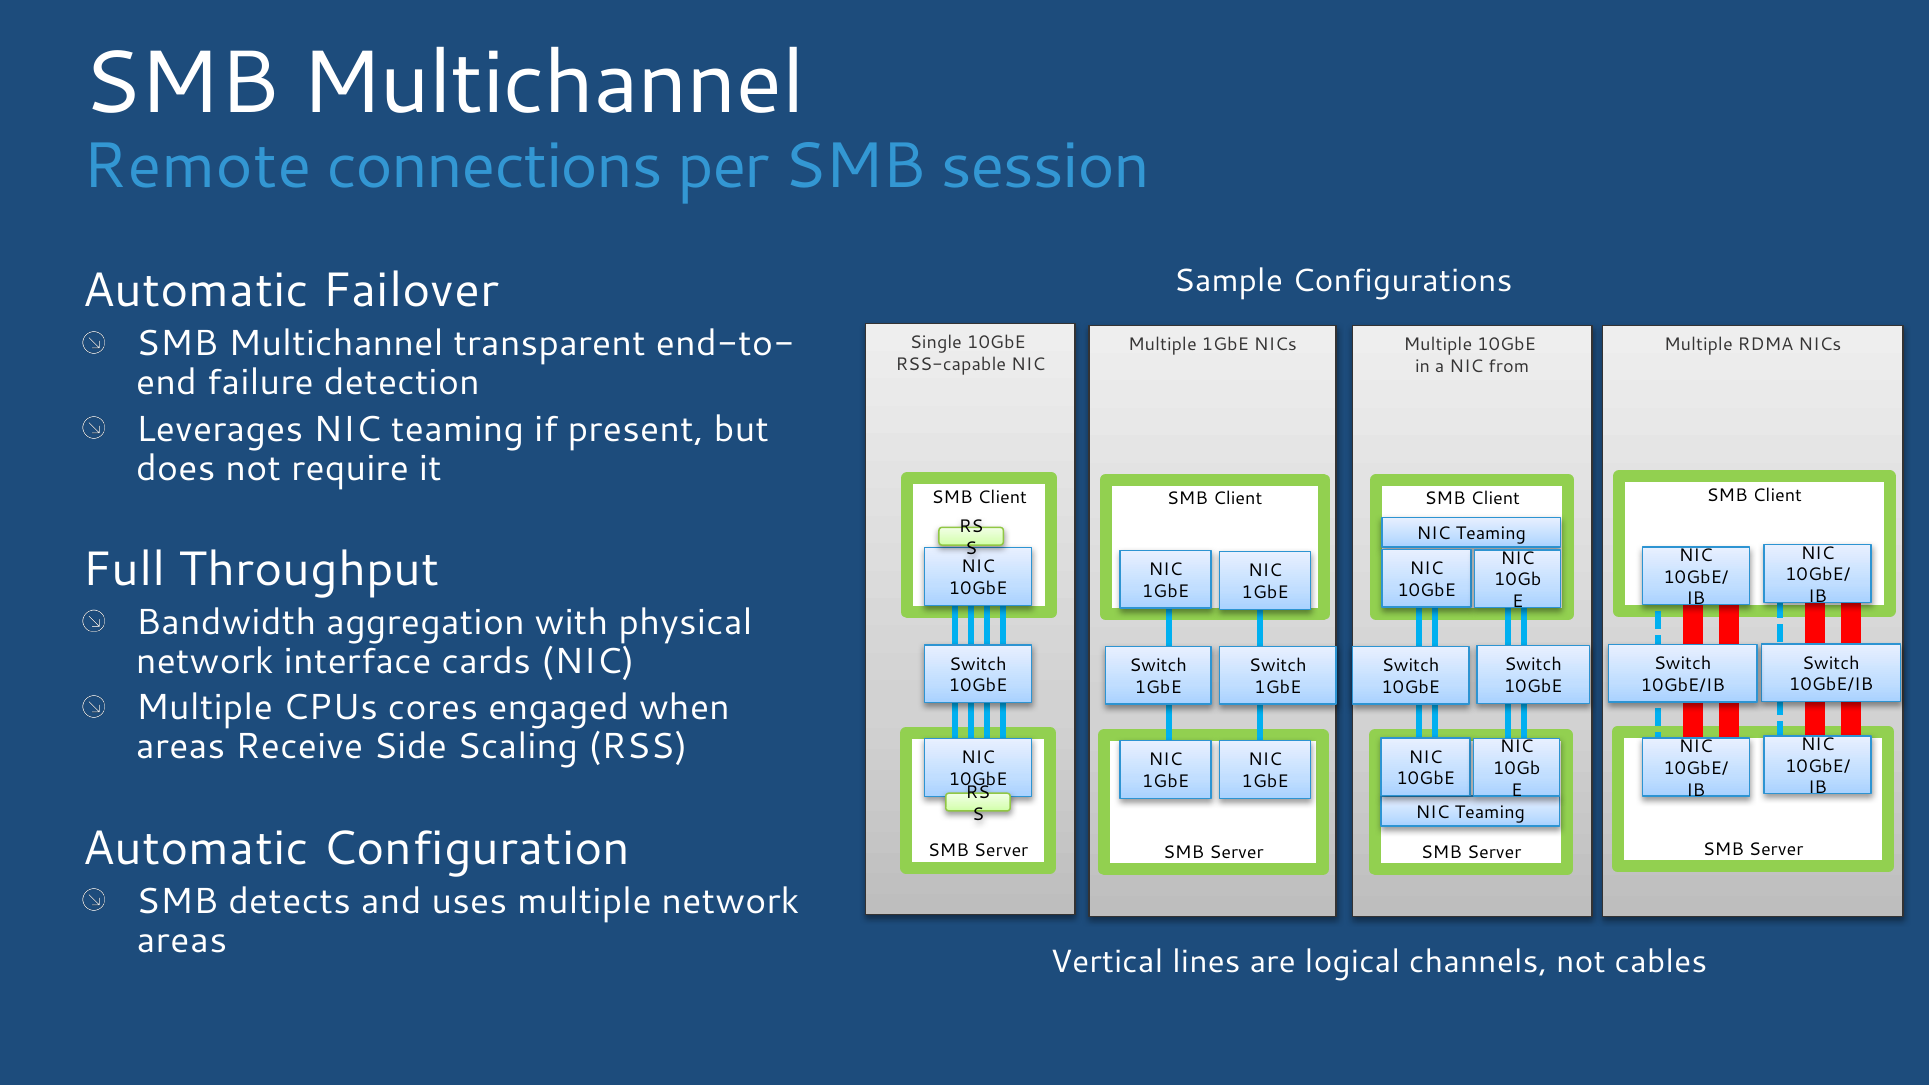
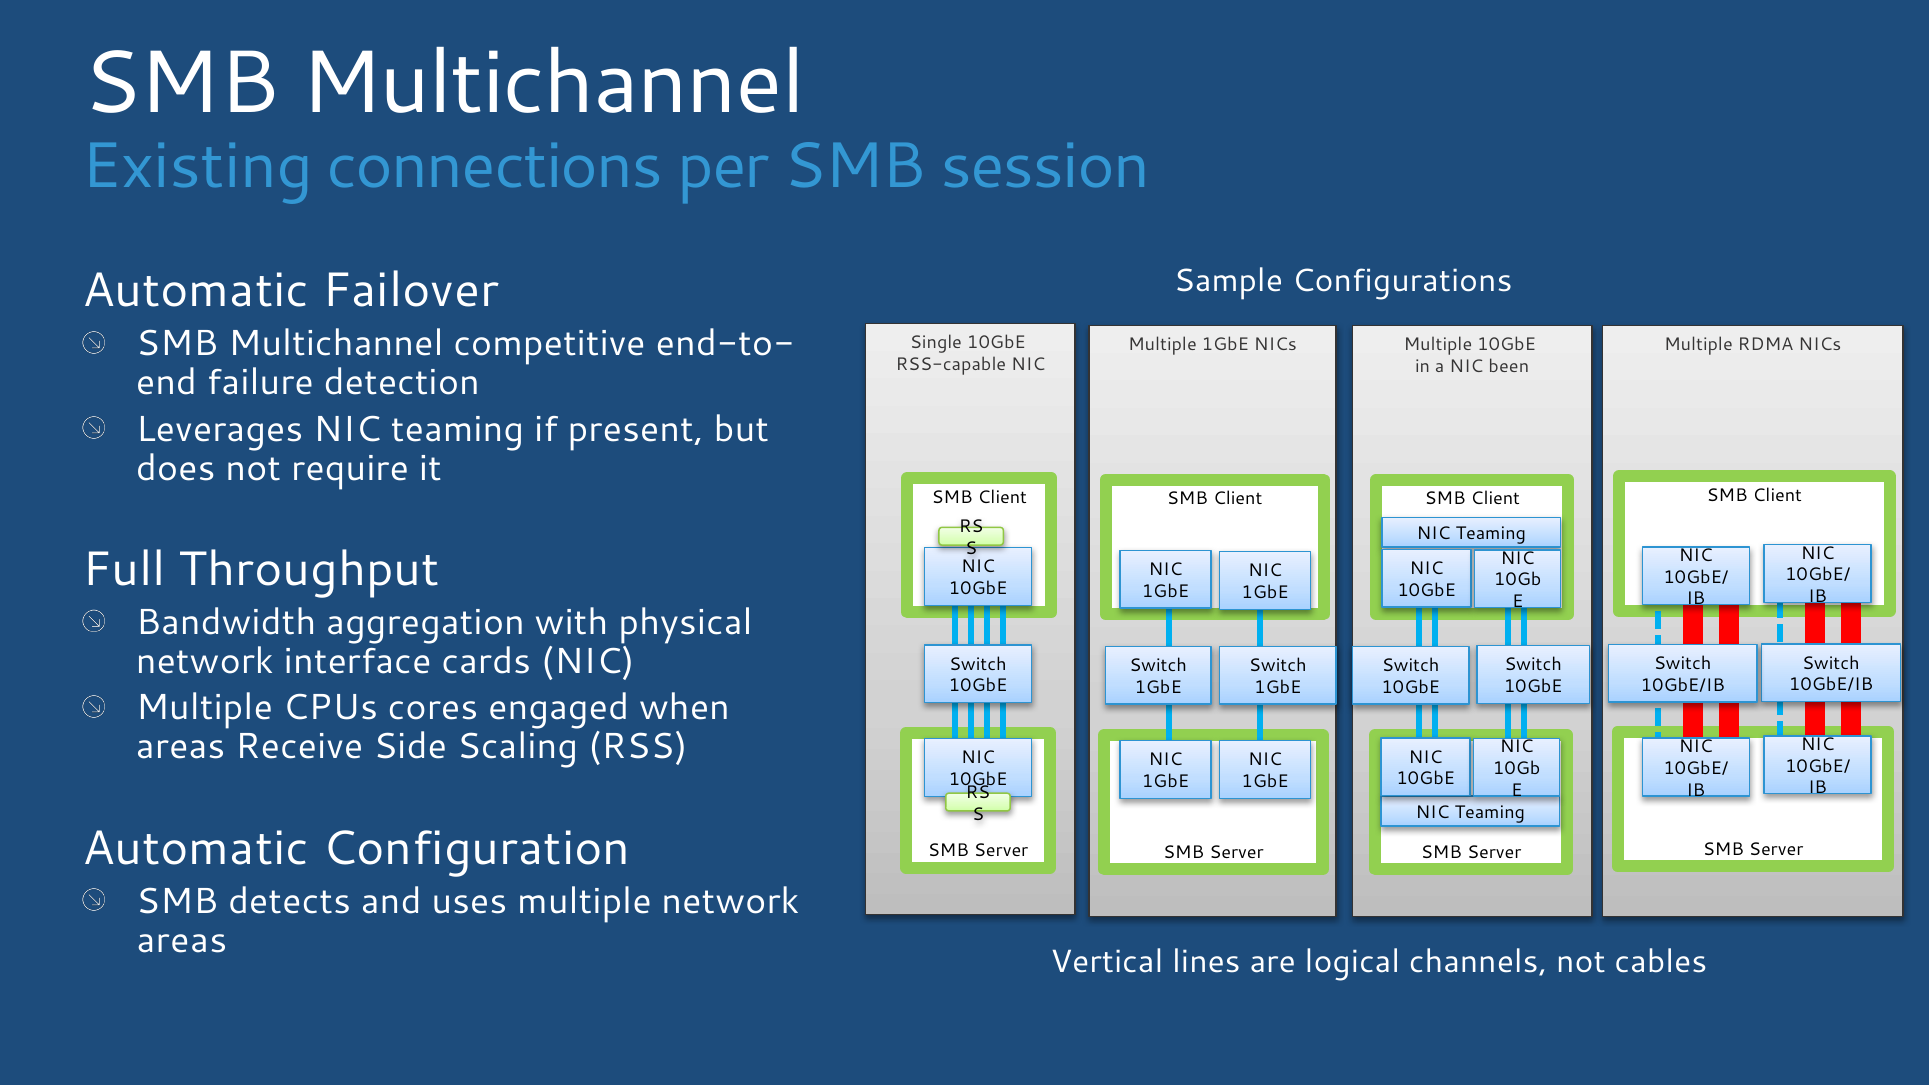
Remote: Remote -> Existing
transparent: transparent -> competitive
from: from -> been
